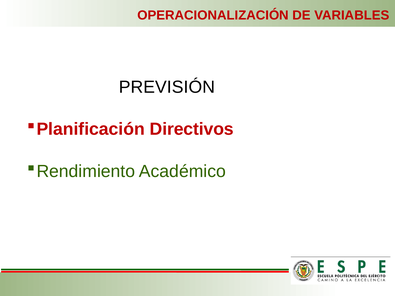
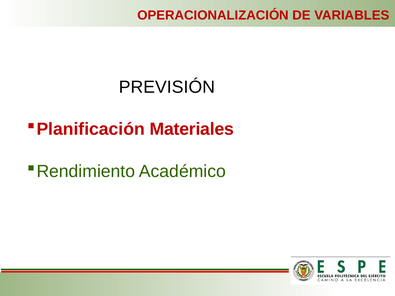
Directivos: Directivos -> Materiales
